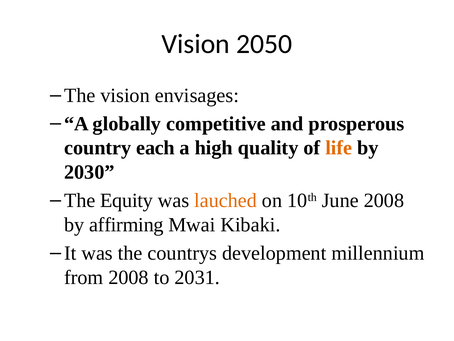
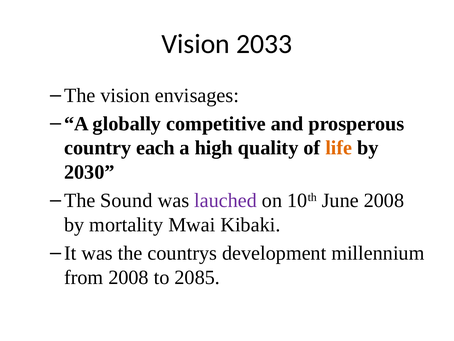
2050: 2050 -> 2033
Equity: Equity -> Sound
lauched colour: orange -> purple
affirming: affirming -> mortality
2031: 2031 -> 2085
